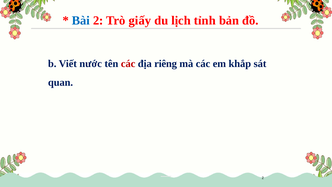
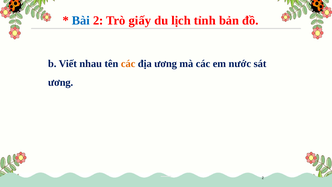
nước: nước -> nhau
các at (128, 64) colour: red -> orange
địa riêng: riêng -> ương
khắp: khắp -> nước
quan at (61, 82): quan -> ương
